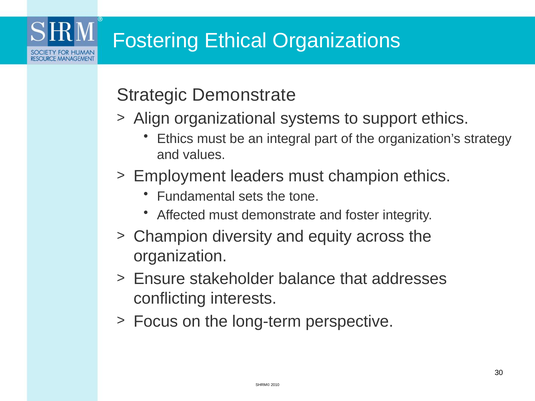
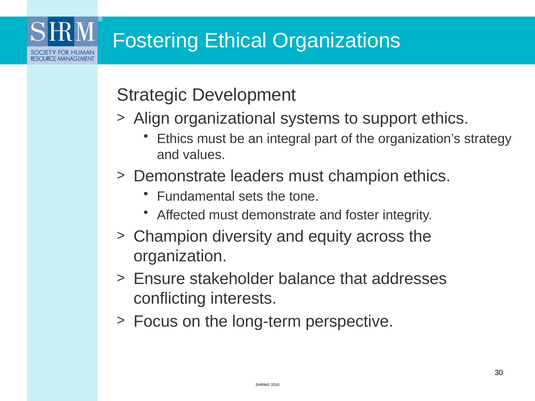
Strategic Demonstrate: Demonstrate -> Development
Employment at (180, 176): Employment -> Demonstrate
